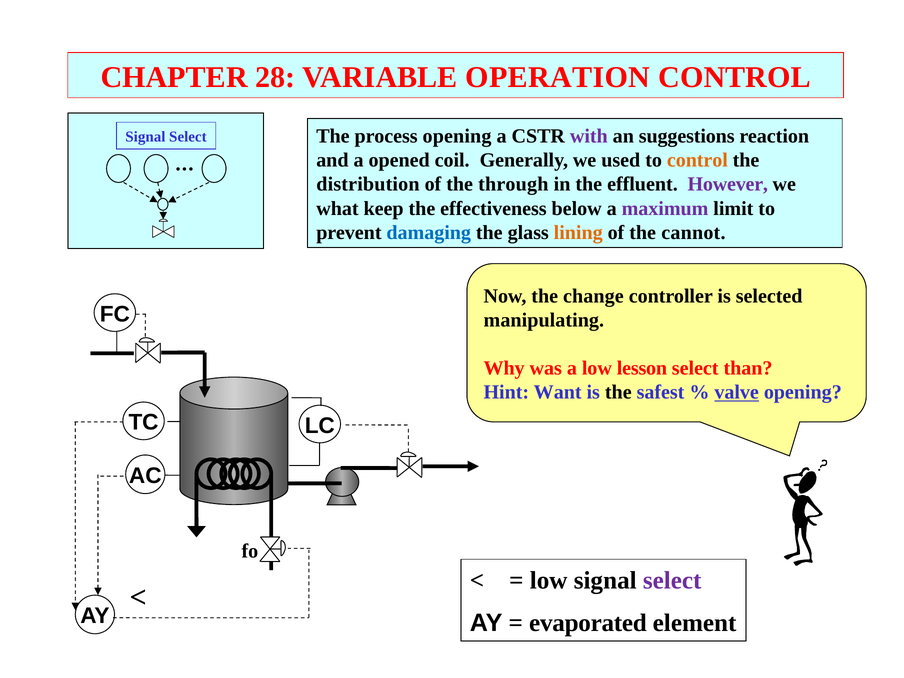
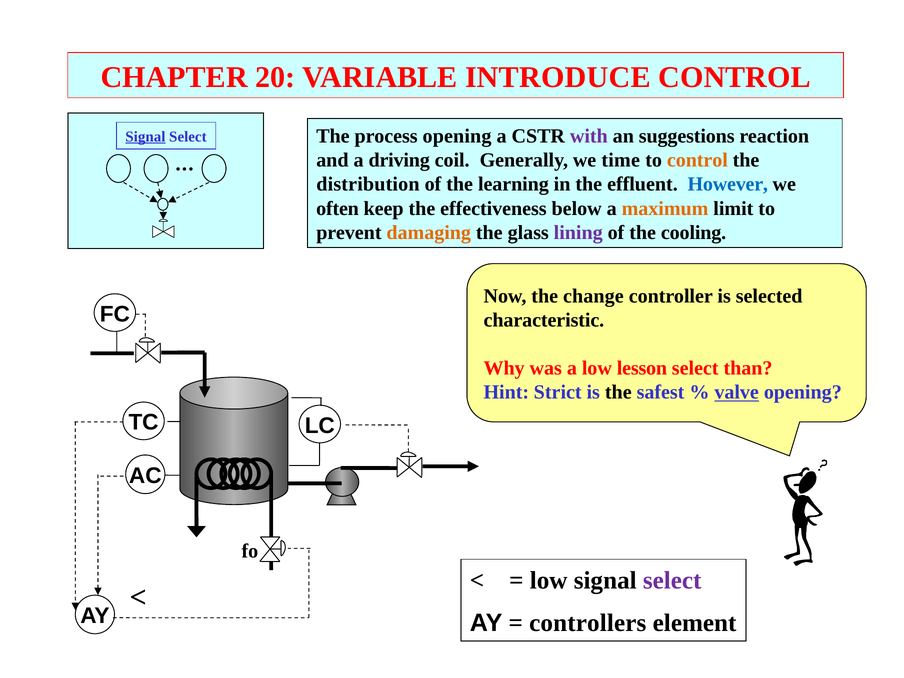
28: 28 -> 20
OPERATION: OPERATION -> INTRODUCE
Signal at (145, 137) underline: none -> present
opened: opened -> driving
used: used -> time
through: through -> learning
However colour: purple -> blue
what: what -> often
maximum colour: purple -> orange
damaging colour: blue -> orange
lining colour: orange -> purple
cannot: cannot -> cooling
manipulating: manipulating -> characteristic
Want: Want -> Strict
evaporated: evaporated -> controllers
